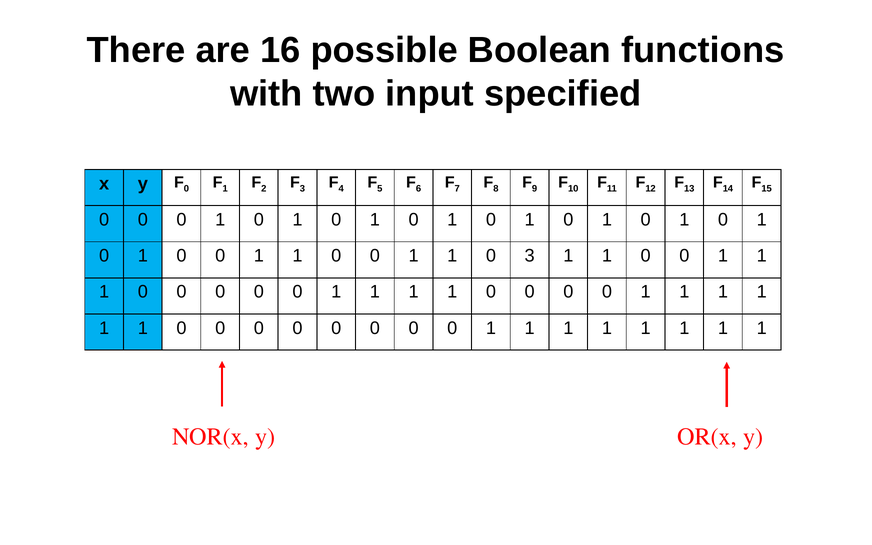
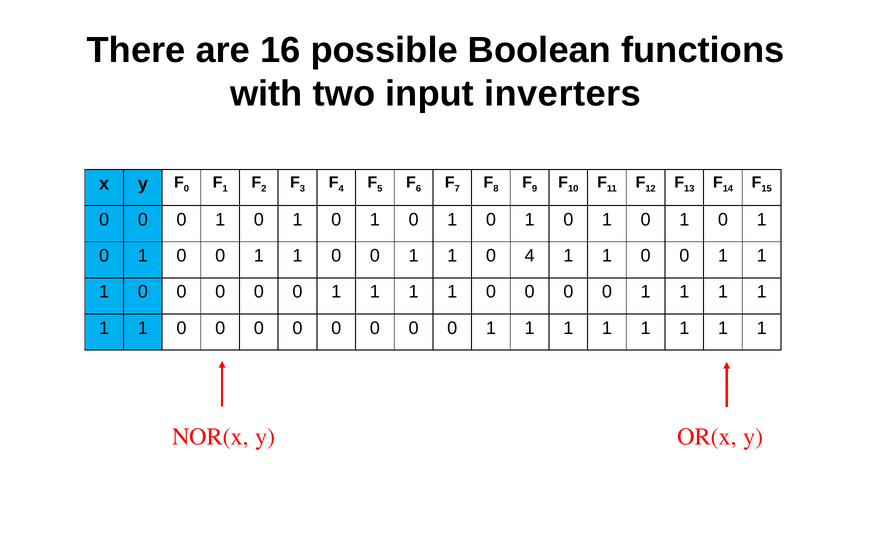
specified: specified -> inverters
0 3: 3 -> 4
